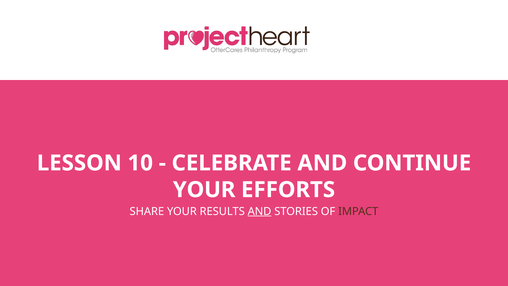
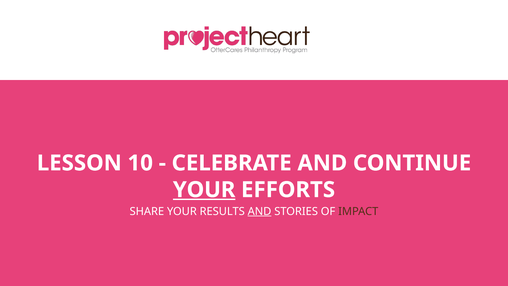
YOUR at (204, 190) underline: none -> present
